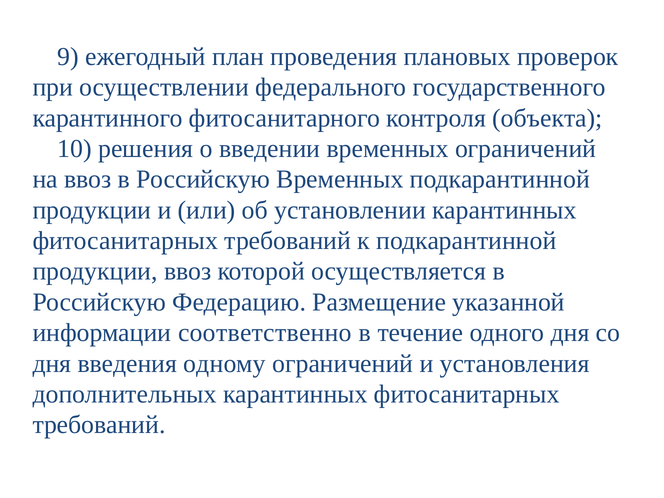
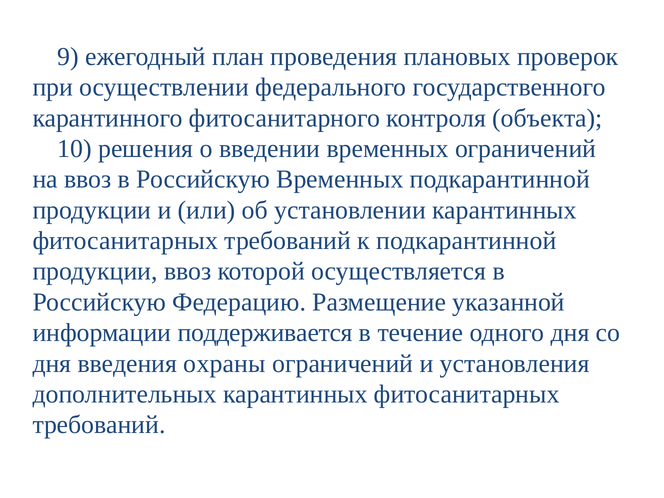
соответственно: соответственно -> поддерживается
одному: одному -> охраны
